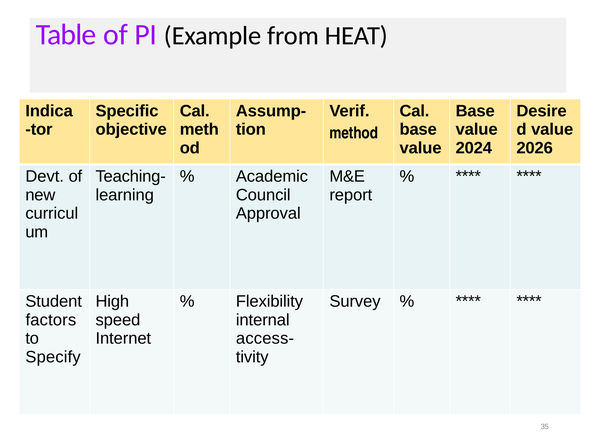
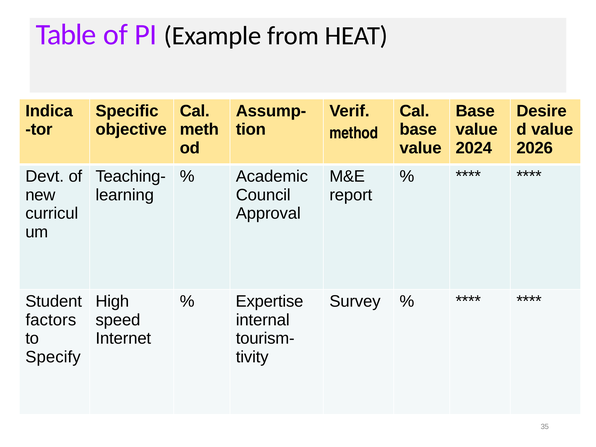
Flexibility: Flexibility -> Expertise
access-: access- -> tourism-
